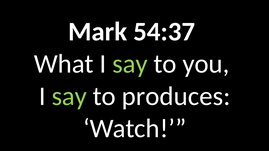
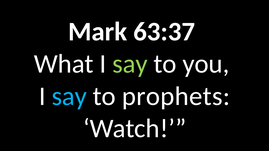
54:37: 54:37 -> 63:37
say at (69, 96) colour: light green -> light blue
produces: produces -> prophets
